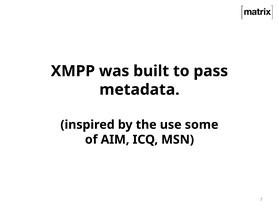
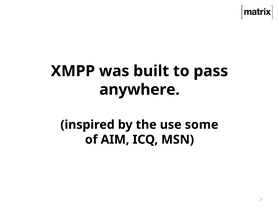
metadata: metadata -> anywhere
